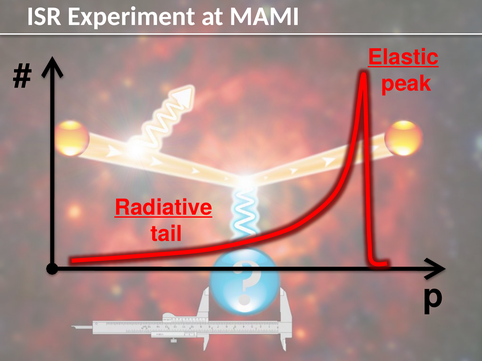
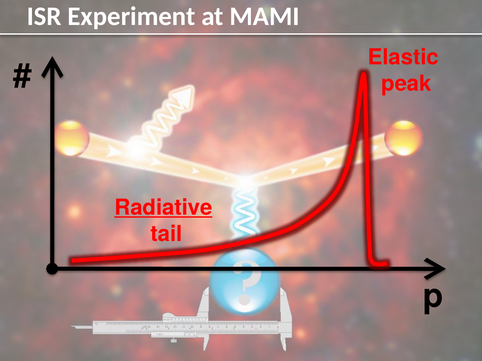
Elastic underline: present -> none
